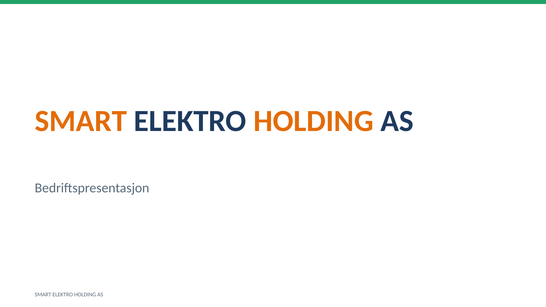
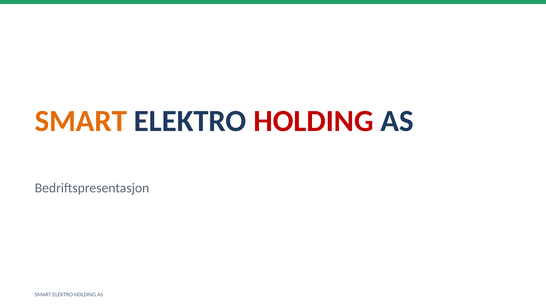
HOLDING at (314, 121) colour: orange -> red
